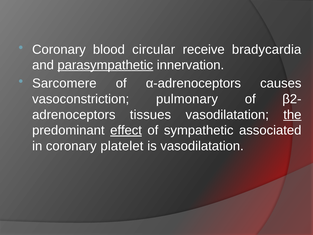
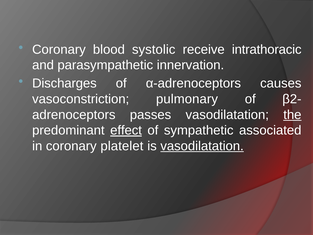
circular: circular -> systolic
bradycardia: bradycardia -> intrathoracic
parasympathetic underline: present -> none
Sarcomere: Sarcomere -> Discharges
tissues: tissues -> passes
vasodilatation at (202, 146) underline: none -> present
